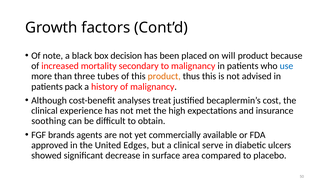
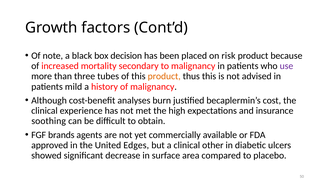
will: will -> risk
use colour: blue -> purple
pack: pack -> mild
treat: treat -> burn
serve: serve -> other
